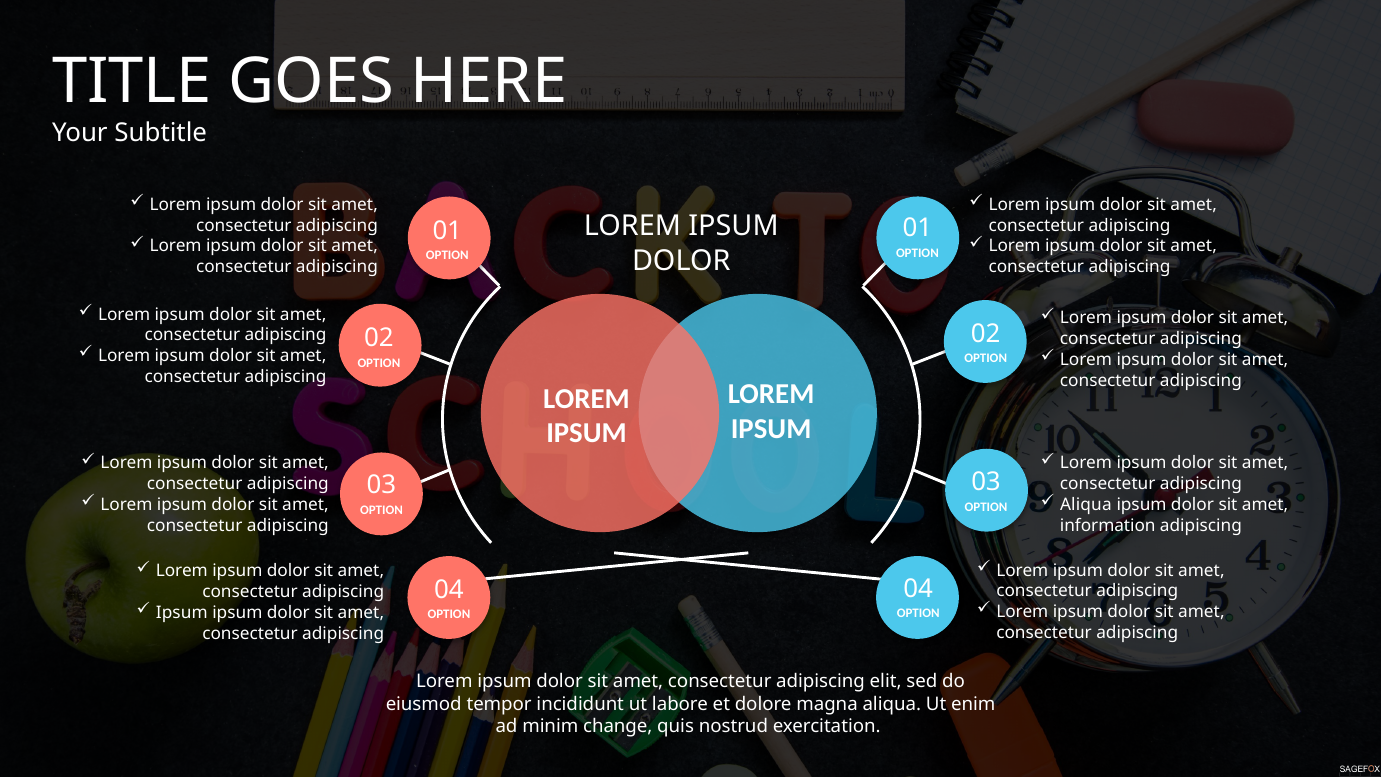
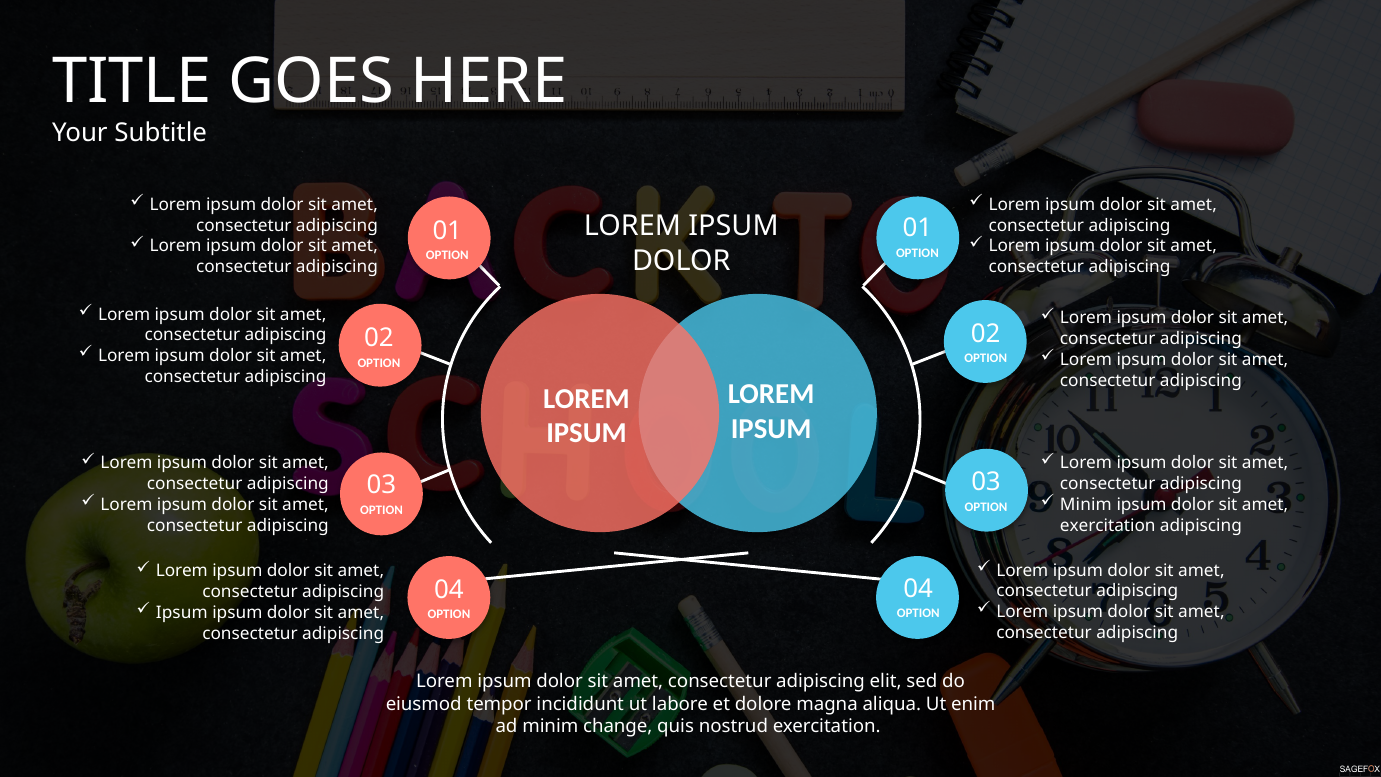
Aliqua at (1086, 505): Aliqua -> Minim
information at (1108, 525): information -> exercitation
